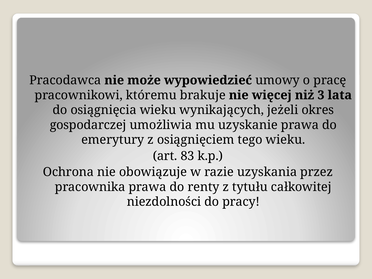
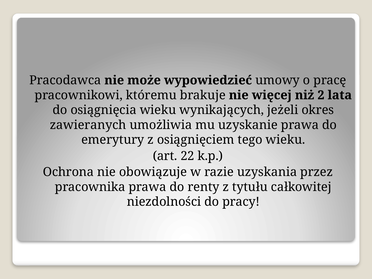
3: 3 -> 2
gospodarczej: gospodarczej -> zawieranych
83: 83 -> 22
